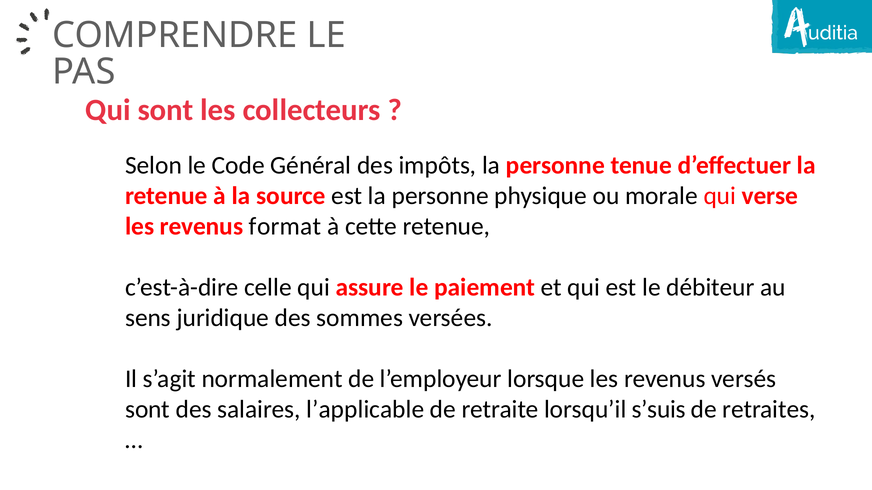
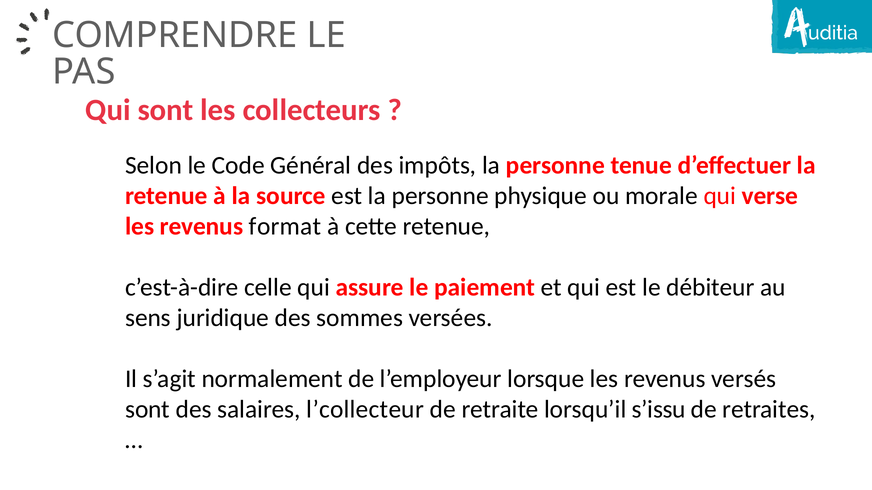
l’applicable: l’applicable -> l’collecteur
s’suis: s’suis -> s’issu
